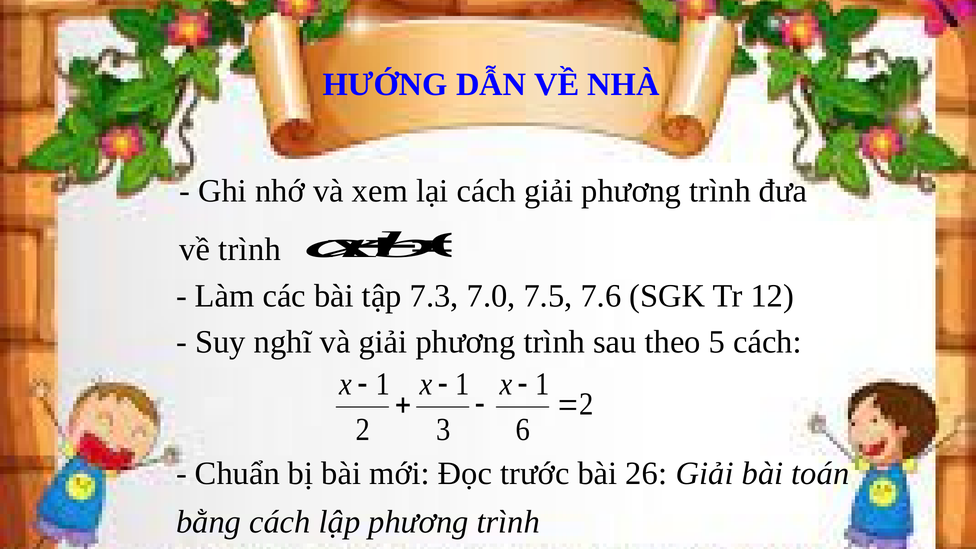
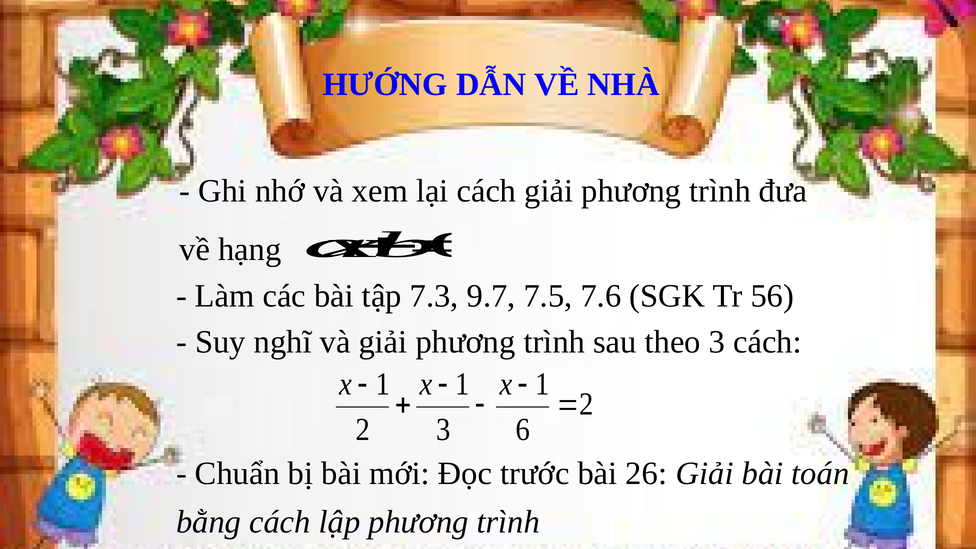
về trình: trình -> hạng
7.0: 7.0 -> 9.7
12: 12 -> 56
theo 5: 5 -> 3
